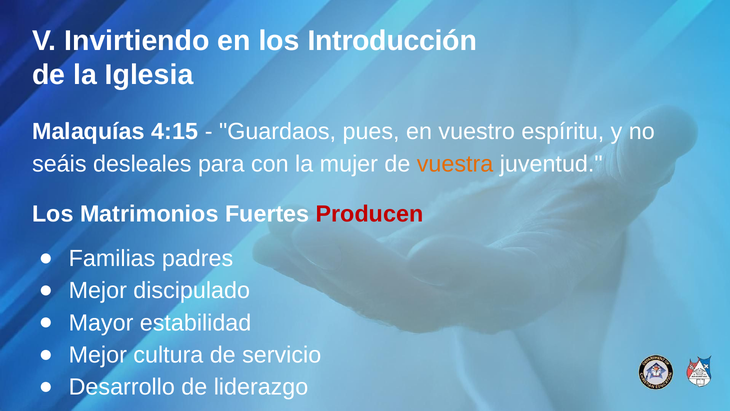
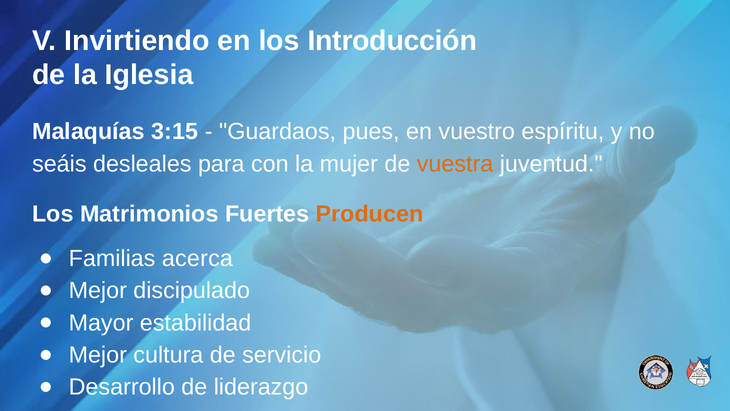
4:15: 4:15 -> 3:15
Producen colour: red -> orange
padres: padres -> acerca
